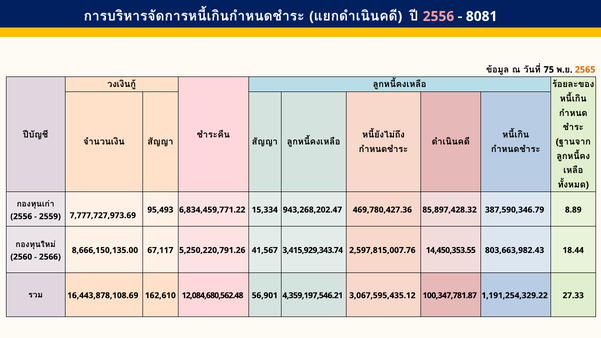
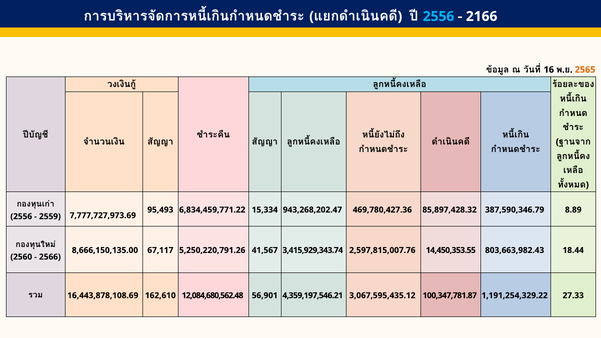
2556 at (439, 16) colour: pink -> light blue
8081: 8081 -> 2166
75: 75 -> 16
